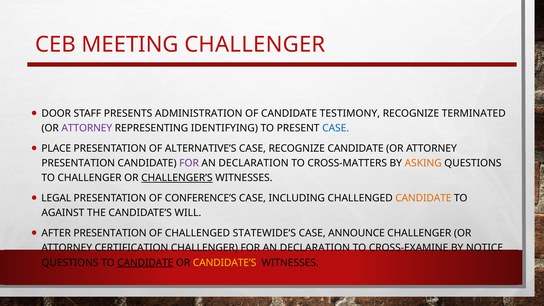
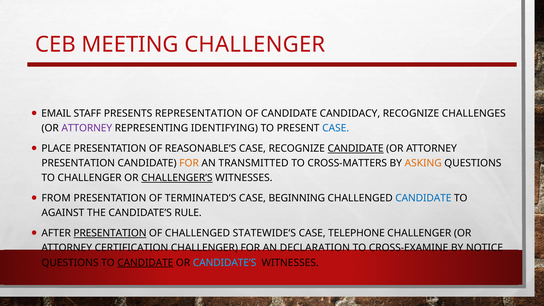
DOOR: DOOR -> EMAIL
ADMINISTRATION: ADMINISTRATION -> REPRESENTATION
TESTIMONY: TESTIMONY -> CANDIDACY
TERMINATED: TERMINATED -> CHALLENGES
ALTERNATIVE’S: ALTERNATIVE’S -> REASONABLE’S
CANDIDATE at (356, 149) underline: none -> present
FOR at (189, 163) colour: purple -> orange
DECLARATION at (254, 163): DECLARATION -> TRANSMITTED
LEGAL: LEGAL -> FROM
CONFERENCE’S: CONFERENCE’S -> TERMINATED’S
INCLUDING: INCLUDING -> BEGINNING
CANDIDATE at (423, 198) colour: orange -> blue
WILL: WILL -> RULE
PRESENTATION at (110, 233) underline: none -> present
ANNOUNCE: ANNOUNCE -> TELEPHONE
CANDIDATE’S at (225, 263) colour: yellow -> light blue
